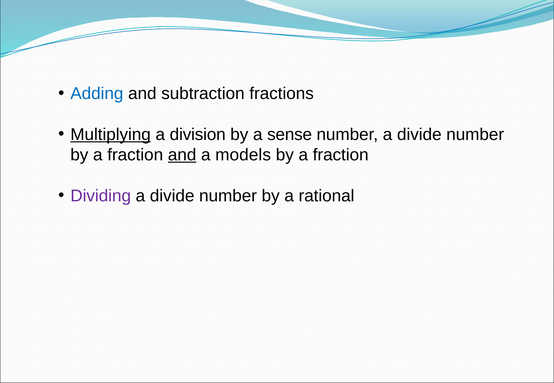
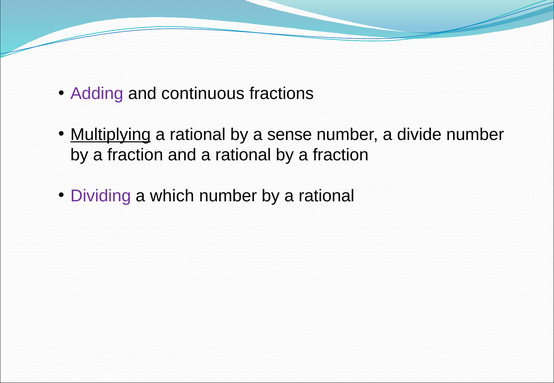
Adding colour: blue -> purple
subtraction: subtraction -> continuous
division at (198, 135): division -> rational
and at (182, 155) underline: present -> none
models at (243, 155): models -> rational
divide at (172, 196): divide -> which
